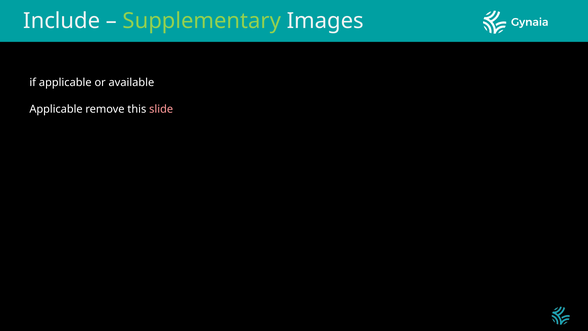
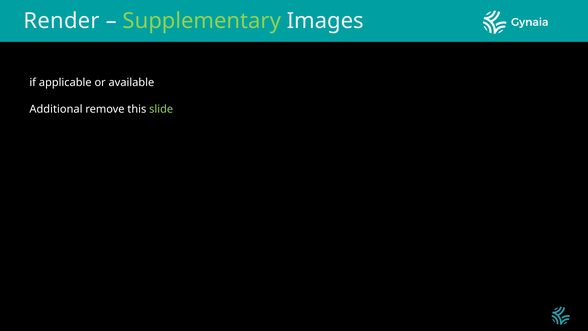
Include: Include -> Render
Applicable at (56, 109): Applicable -> Additional
slide colour: pink -> light green
